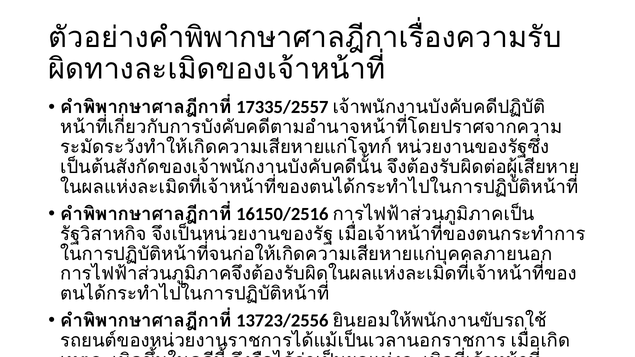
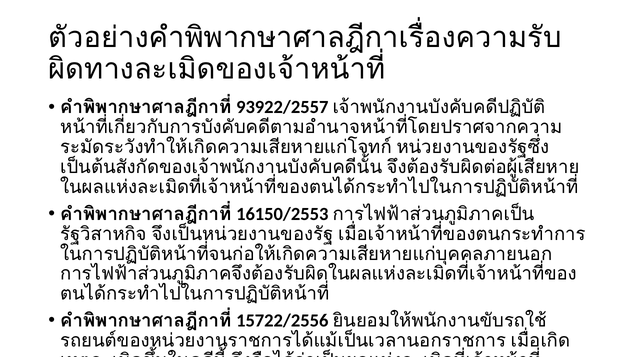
17335/2557: 17335/2557 -> 93922/2557
16150/2516: 16150/2516 -> 16150/2553
13723/2556: 13723/2556 -> 15722/2556
